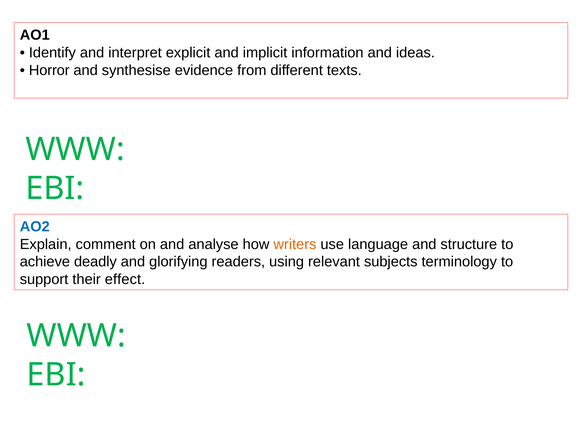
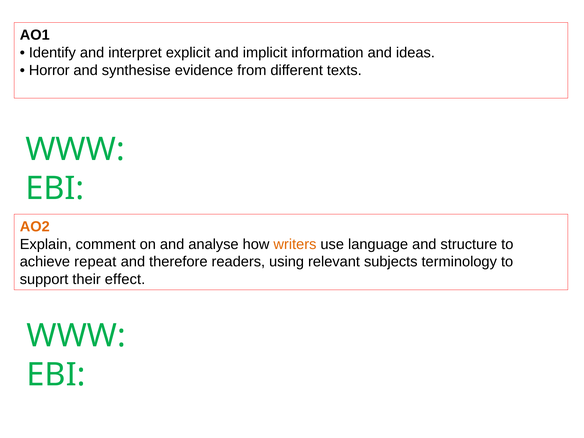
AO2 colour: blue -> orange
deadly: deadly -> repeat
glorifying: glorifying -> therefore
